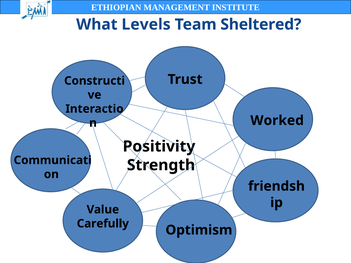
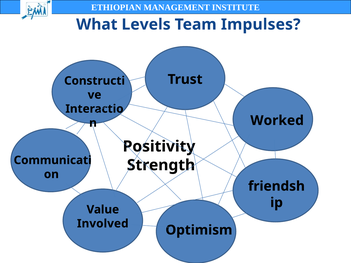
Sheltered: Sheltered -> Impulses
Carefully: Carefully -> Involved
